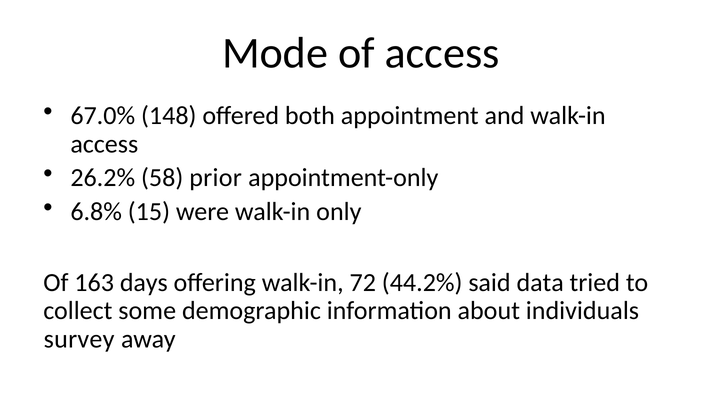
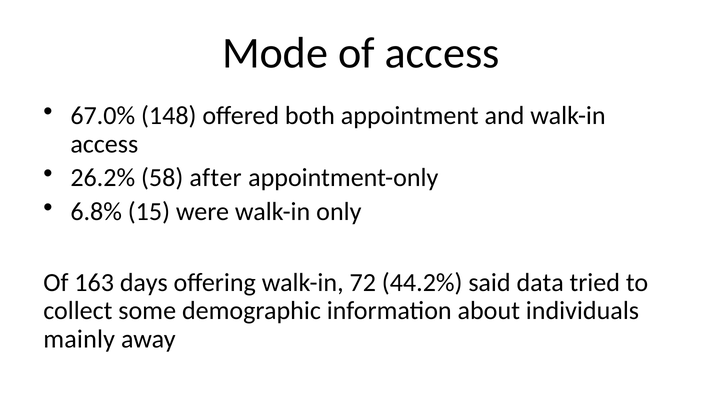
prior: prior -> after
survey: survey -> mainly
